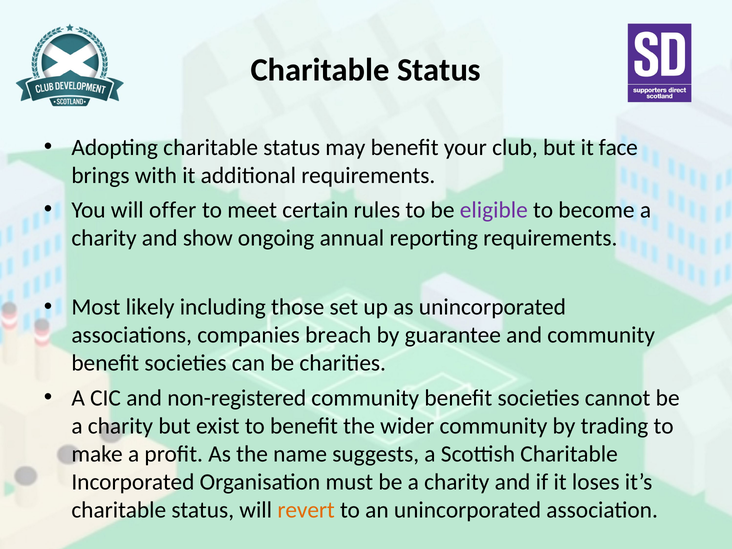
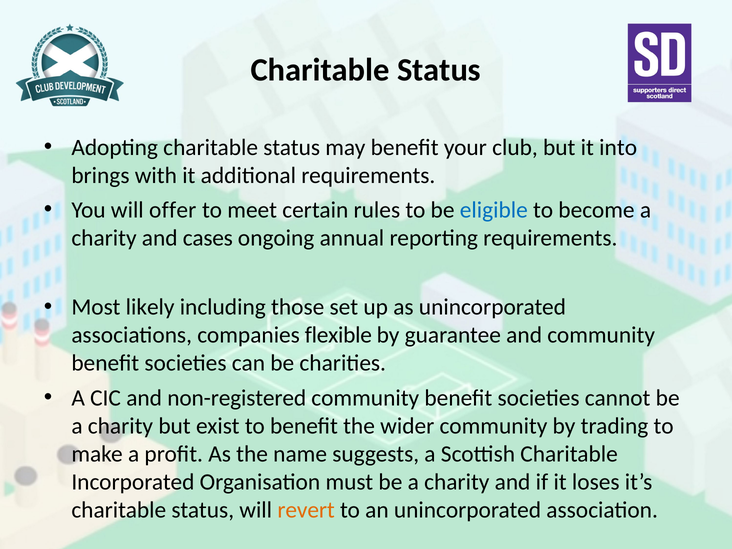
face: face -> into
eligible colour: purple -> blue
show: show -> cases
breach: breach -> flexible
